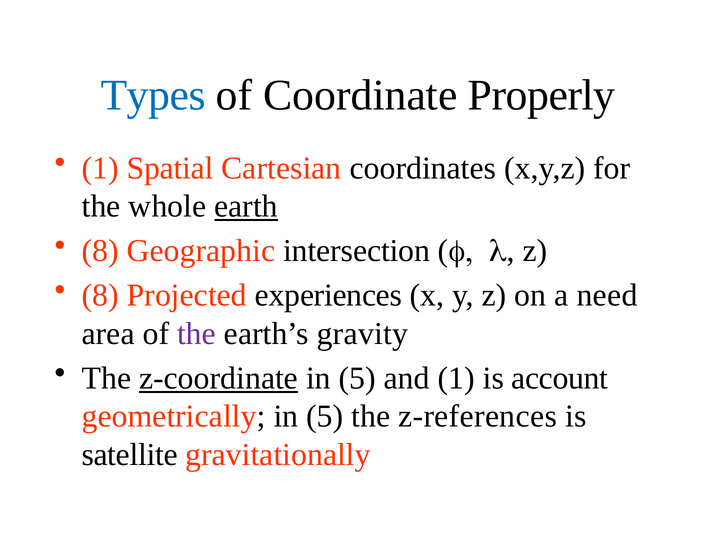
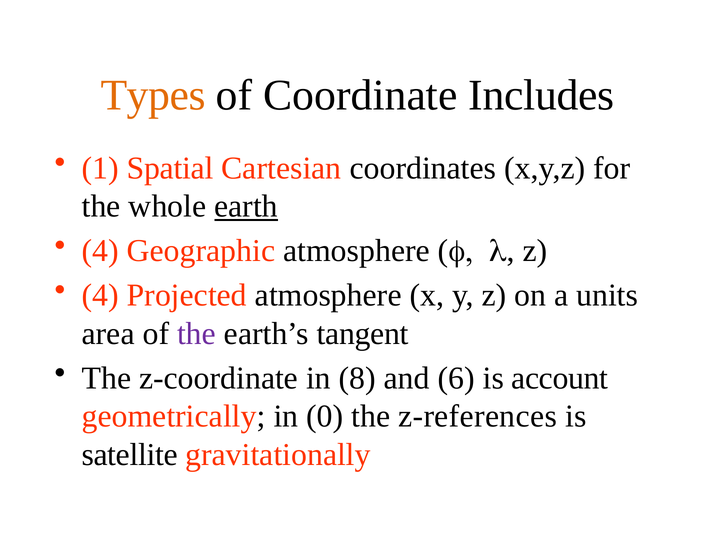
Types colour: blue -> orange
Properly: Properly -> Includes
8 at (100, 251): 8 -> 4
Geographic intersection: intersection -> atmosphere
8 at (100, 295): 8 -> 4
Projected experiences: experiences -> atmosphere
need: need -> units
gravity: gravity -> tangent
z-coordinate underline: present -> none
5 at (357, 378): 5 -> 8
and 1: 1 -> 6
geometrically in 5: 5 -> 0
